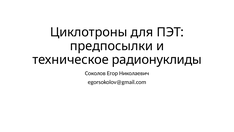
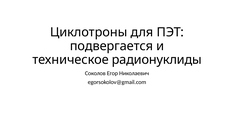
предпосылки: предпосылки -> подвергается
